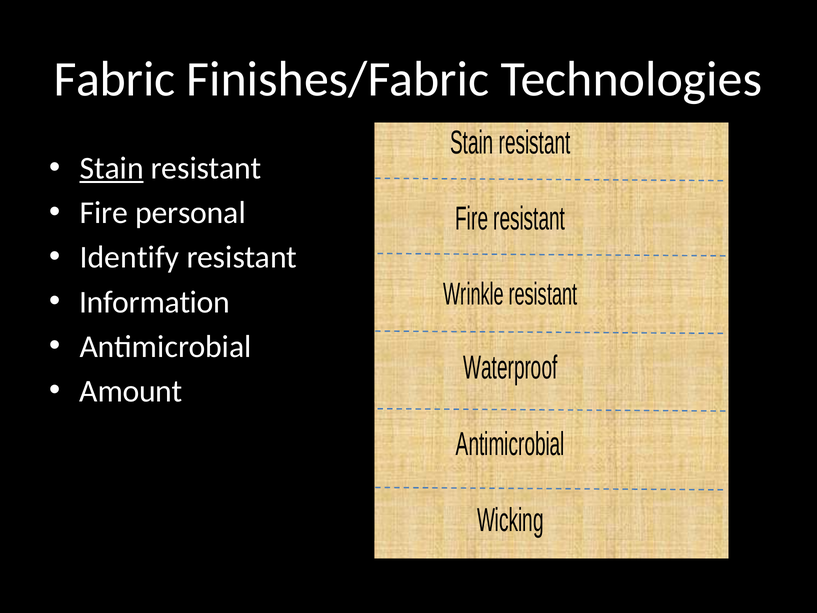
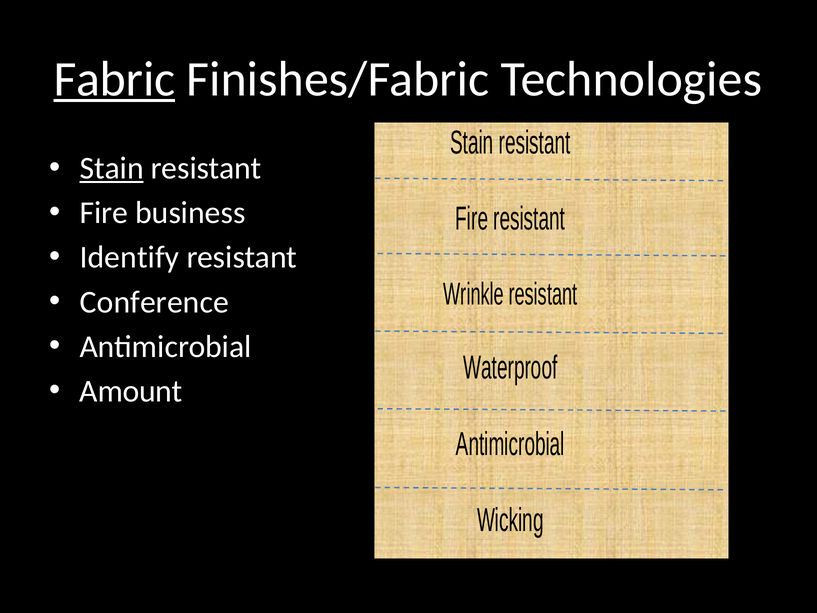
Fabric underline: none -> present
personal: personal -> business
Information: Information -> Conference
